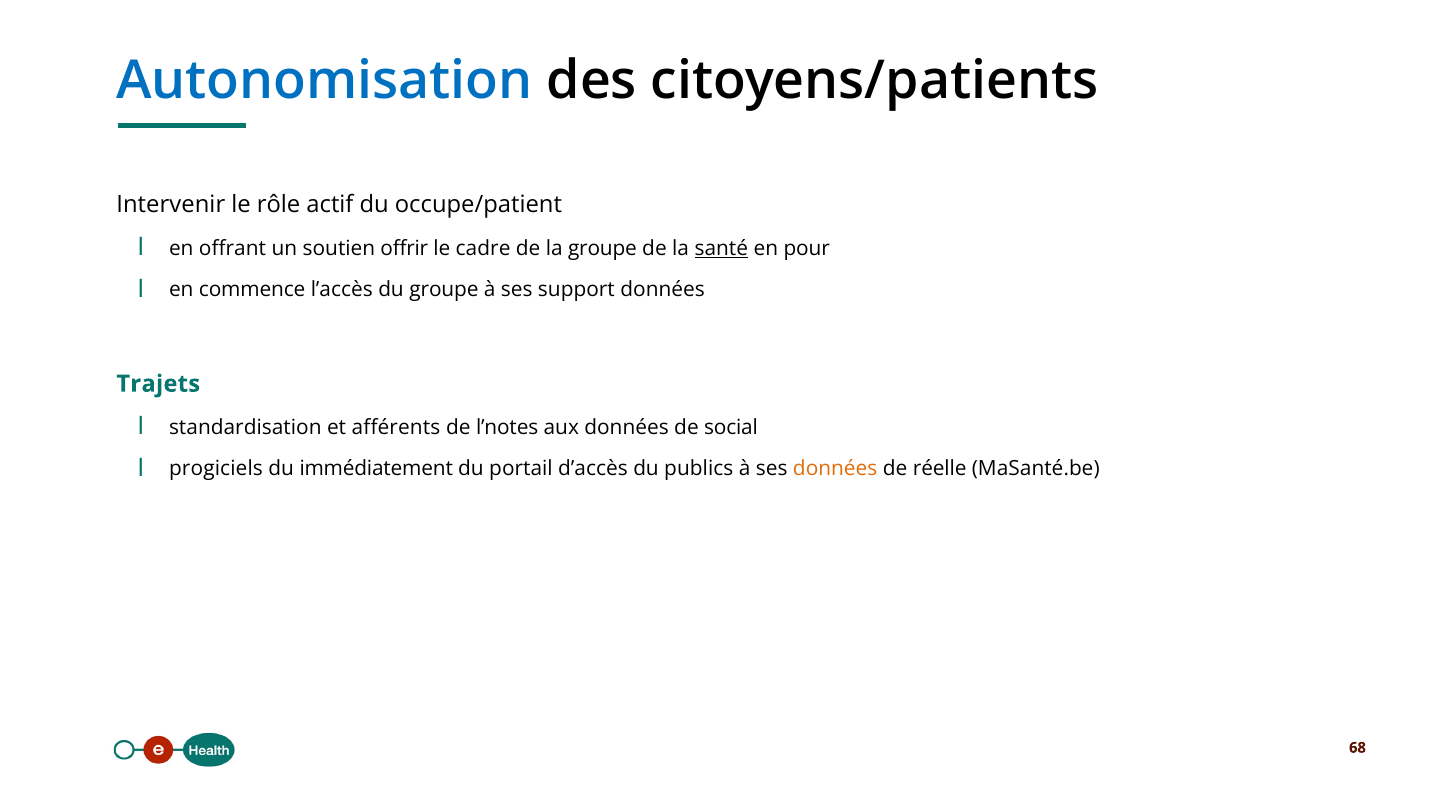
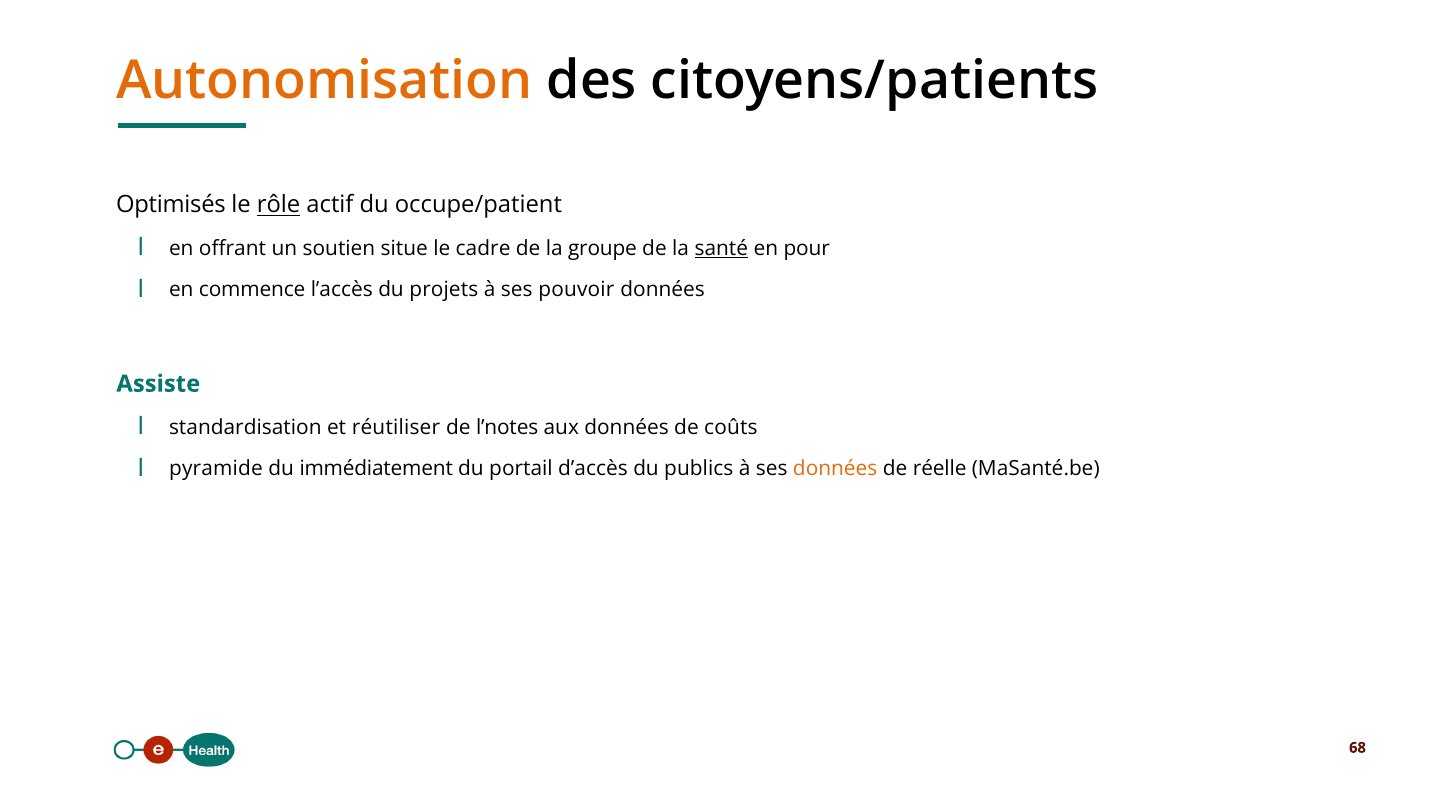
Autonomisation colour: blue -> orange
Intervenir: Intervenir -> Optimisés
rôle underline: none -> present
offrir: offrir -> situe
du groupe: groupe -> projets
support: support -> pouvoir
Trajets: Trajets -> Assiste
afférents: afférents -> réutiliser
social: social -> coûts
progiciels: progiciels -> pyramide
